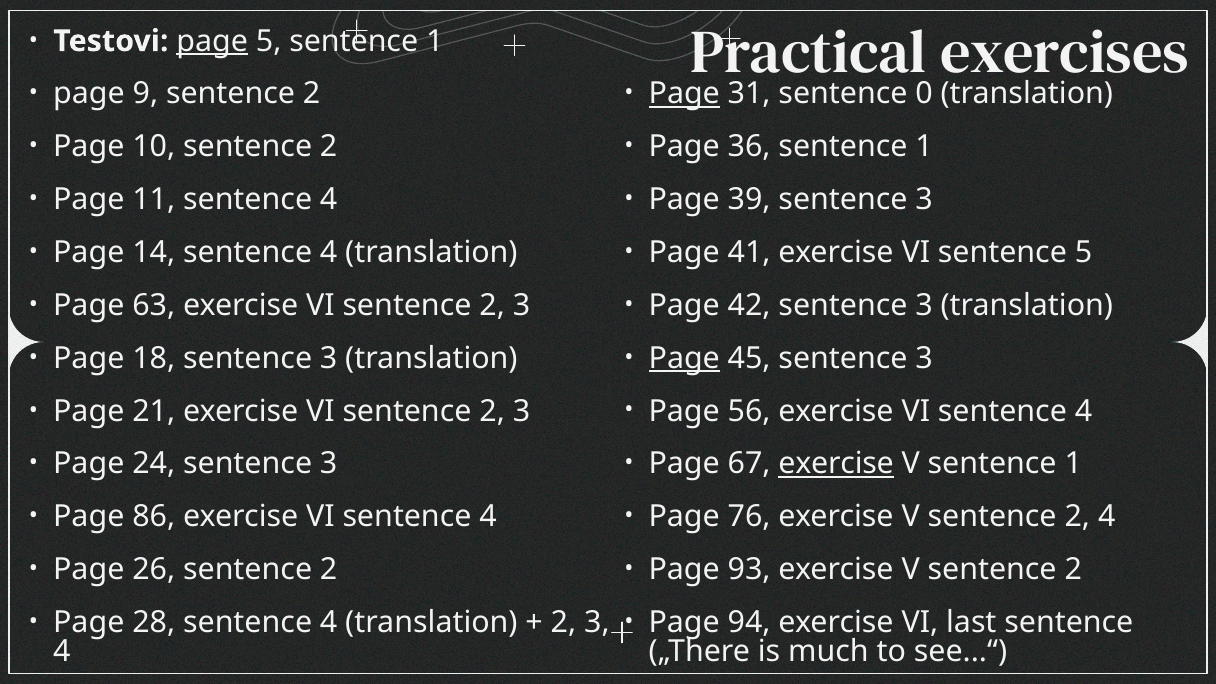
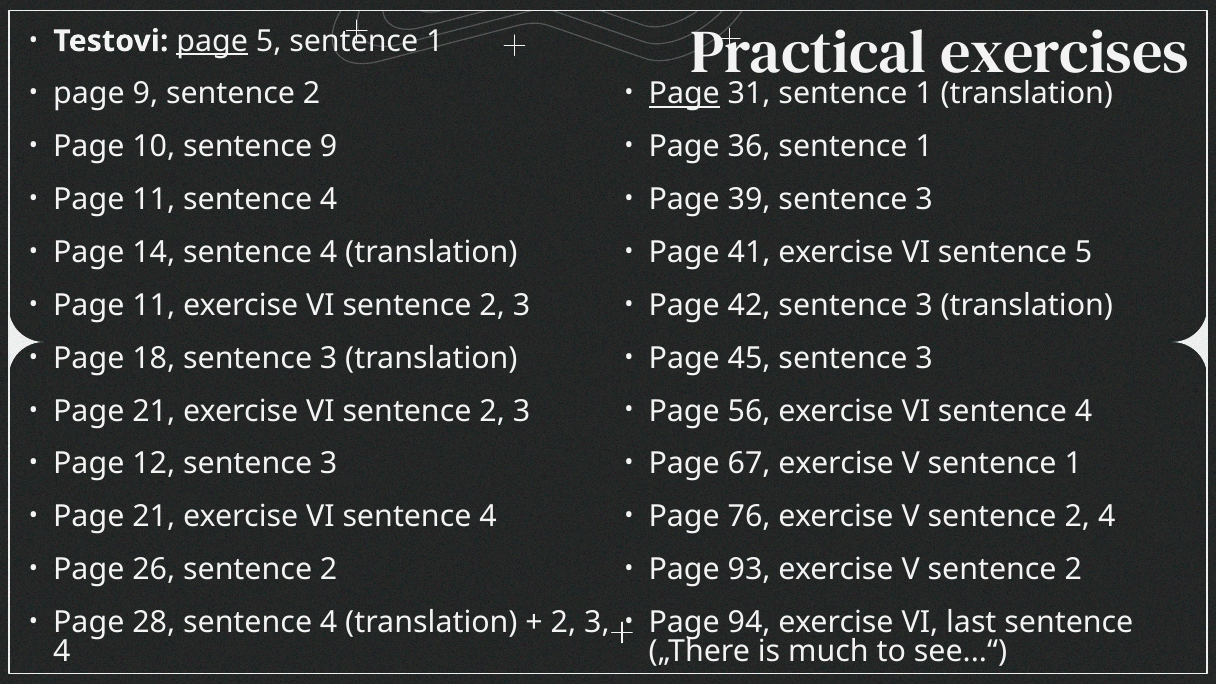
31 sentence 0: 0 -> 1
10 sentence 2: 2 -> 9
63 at (154, 305): 63 -> 11
Page at (684, 358) underline: present -> none
24: 24 -> 12
exercise at (836, 464) underline: present -> none
86 at (154, 517): 86 -> 21
